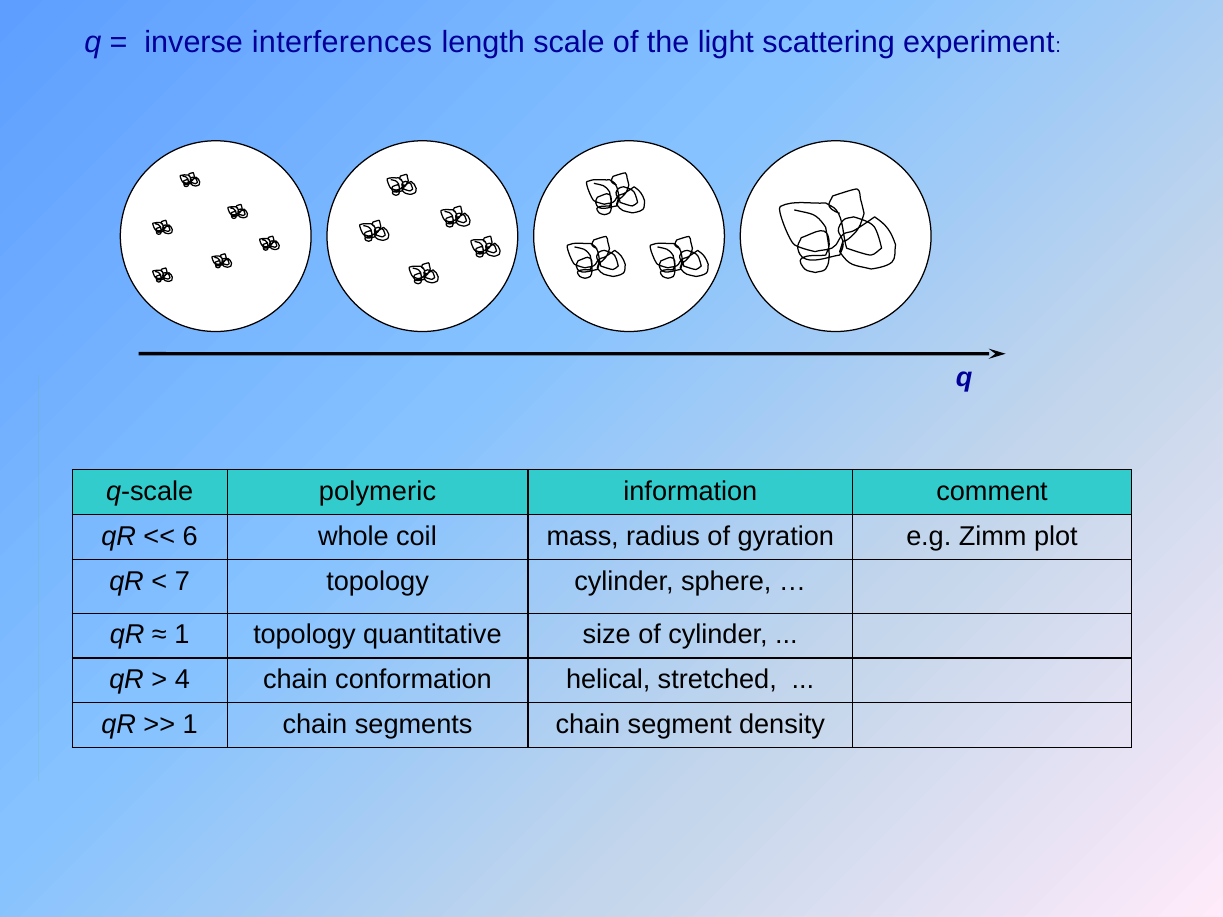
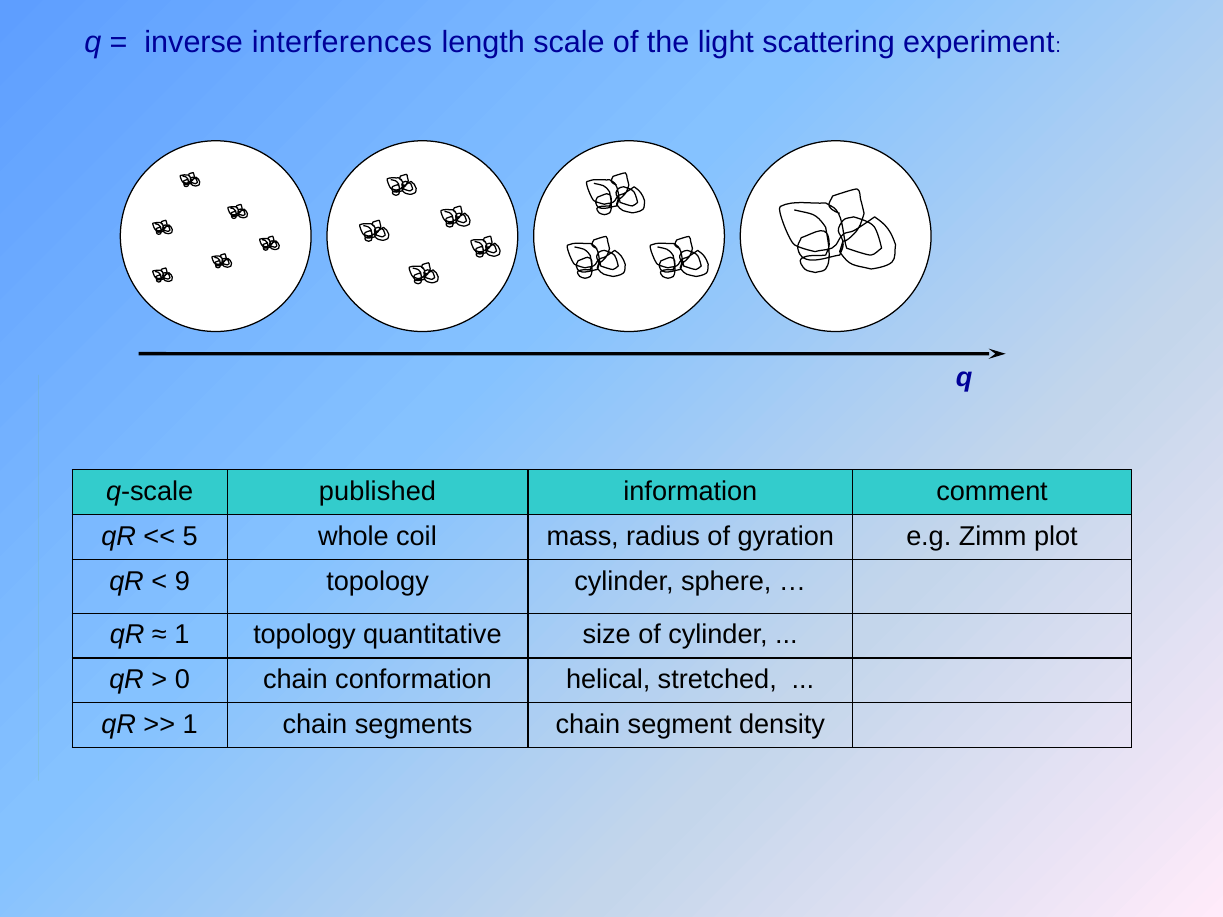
polymeric: polymeric -> published
6: 6 -> 5
7: 7 -> 9
4: 4 -> 0
